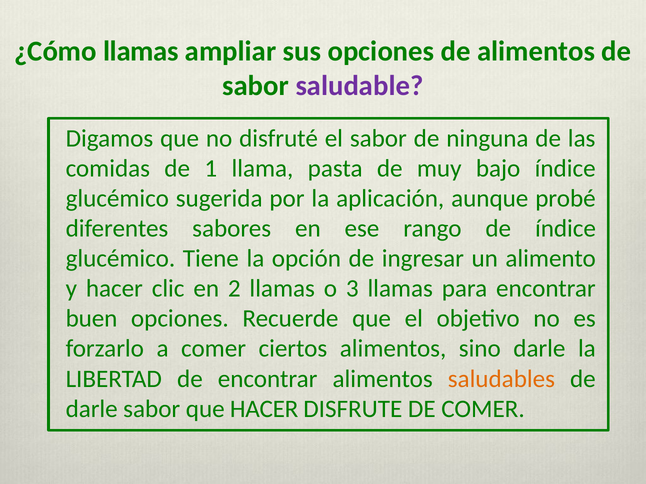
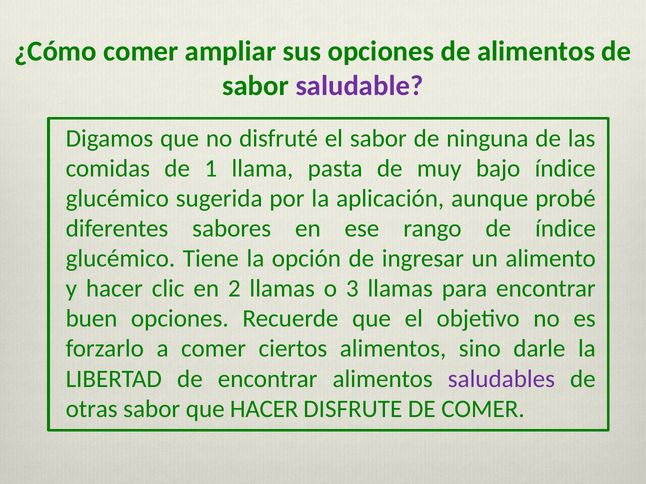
¿Cómo llamas: llamas -> comer
saludables colour: orange -> purple
darle at (92, 409): darle -> otras
